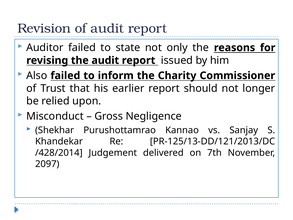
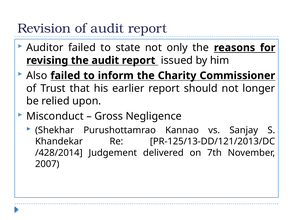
2097: 2097 -> 2007
